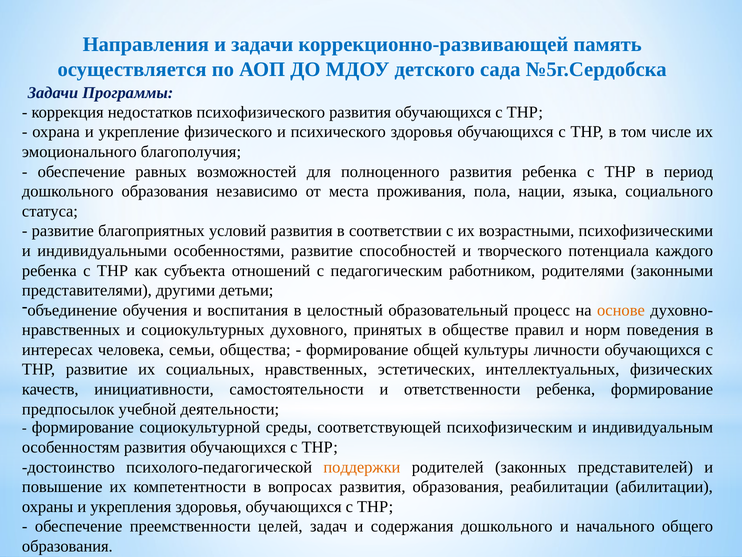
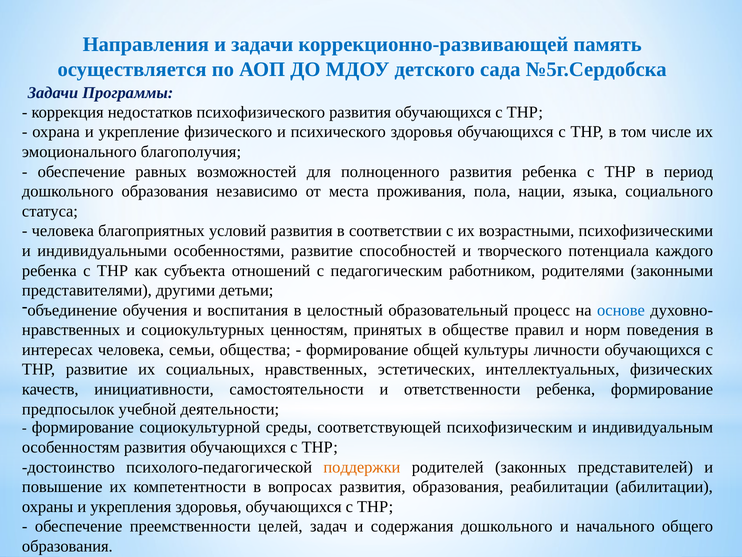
развитие at (63, 231): развитие -> человека
основе colour: orange -> blue
духовного: духовного -> ценностям
